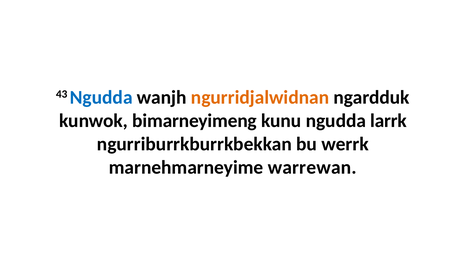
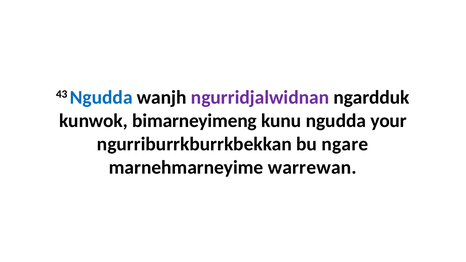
ngurridjalwidnan colour: orange -> purple
larrk: larrk -> your
werrk: werrk -> ngare
